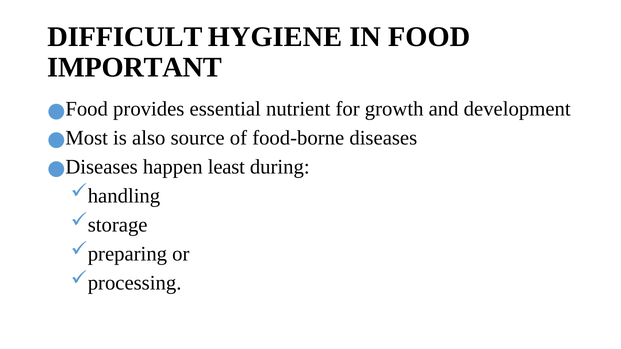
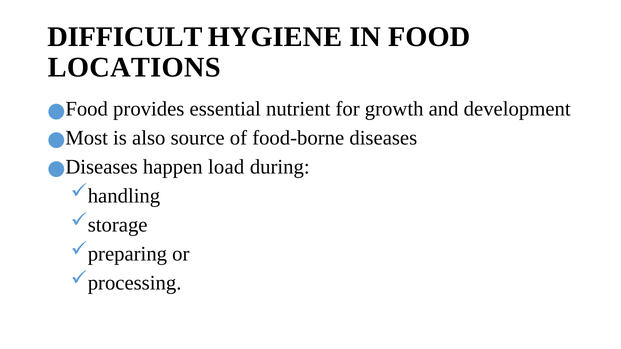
IMPORTANT: IMPORTANT -> LOCATIONS
least: least -> load
